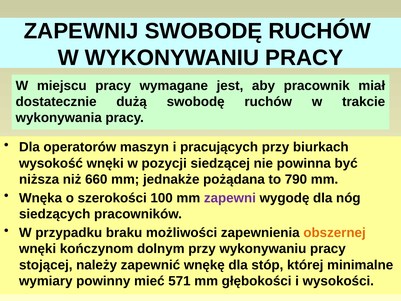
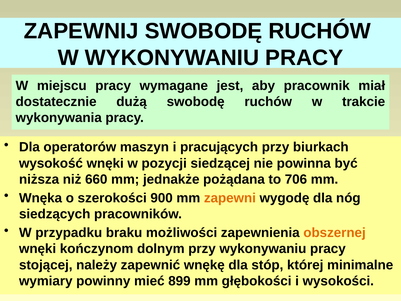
790: 790 -> 706
100: 100 -> 900
zapewni colour: purple -> orange
571: 571 -> 899
